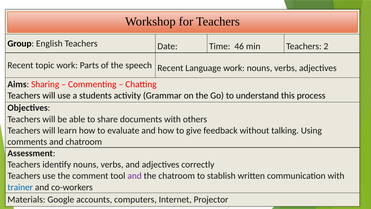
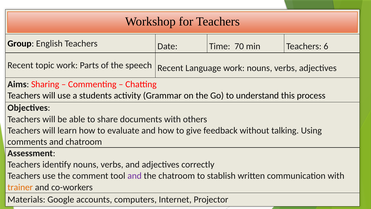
46: 46 -> 70
2: 2 -> 6
trainer colour: blue -> orange
